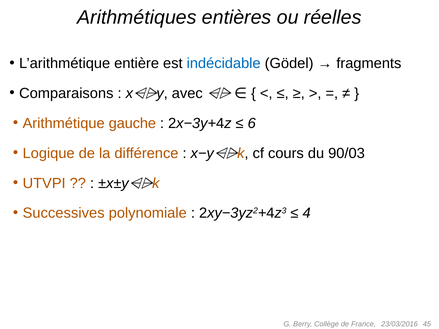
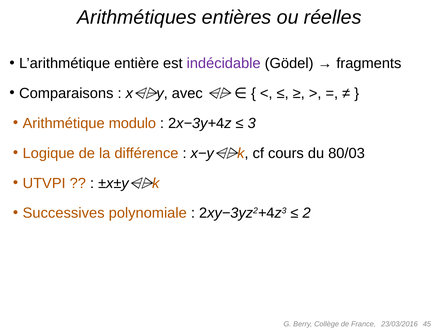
indécidable colour: blue -> purple
gauche: gauche -> modulo
6: 6 -> 3
90/03: 90/03 -> 80/03
4: 4 -> 2
